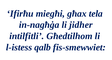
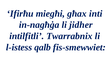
tela: tela -> inti
Għedtilhom: Għedtilhom -> Twarrabnix
